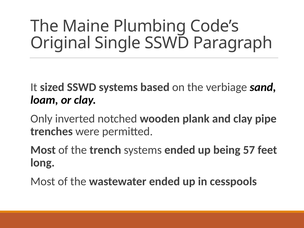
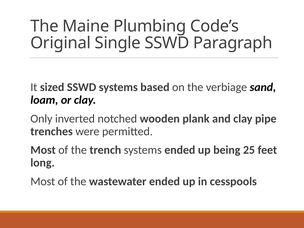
57: 57 -> 25
